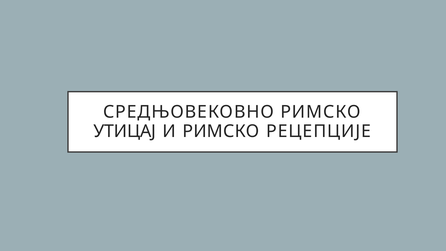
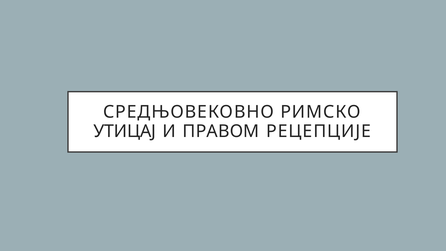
И РИМСКО: РИМСКО -> ПРАВОМ
